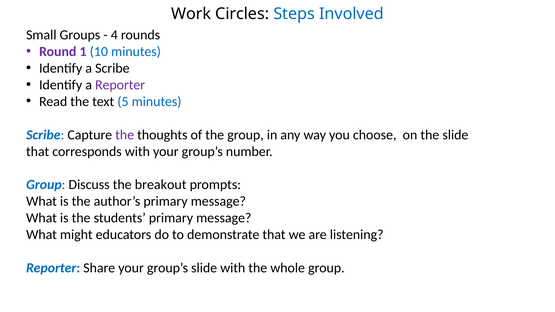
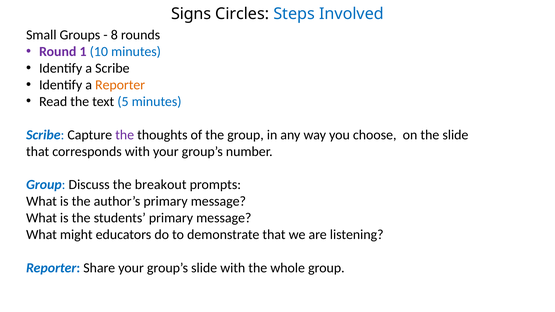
Work: Work -> Signs
4: 4 -> 8
Reporter at (120, 85) colour: purple -> orange
